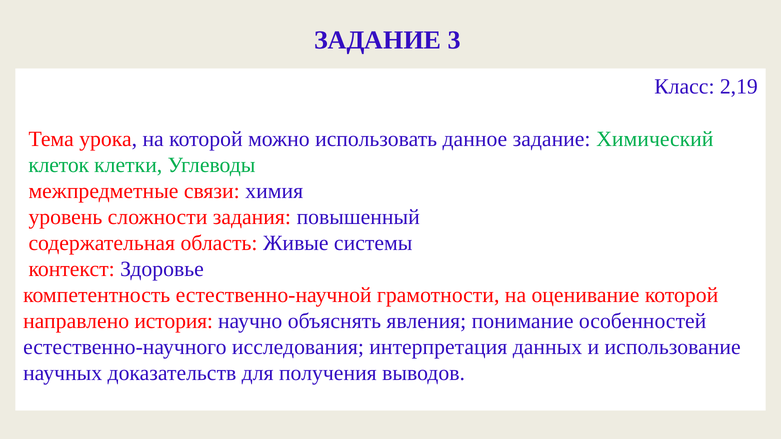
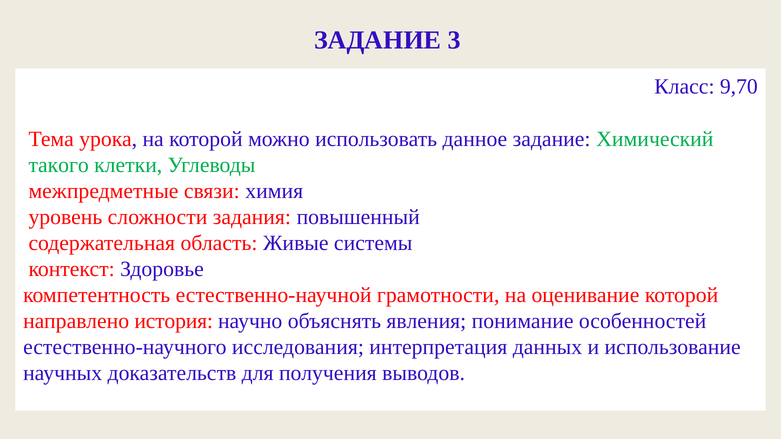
2,19: 2,19 -> 9,70
клеток: клеток -> такого
